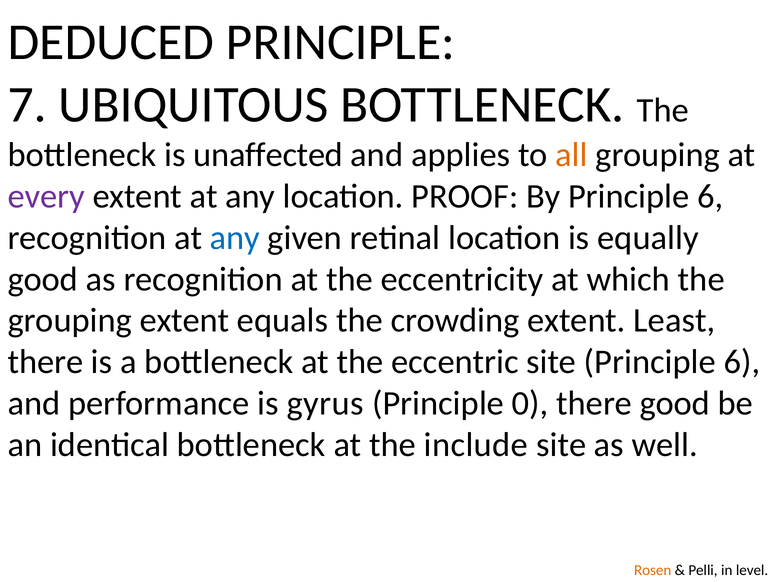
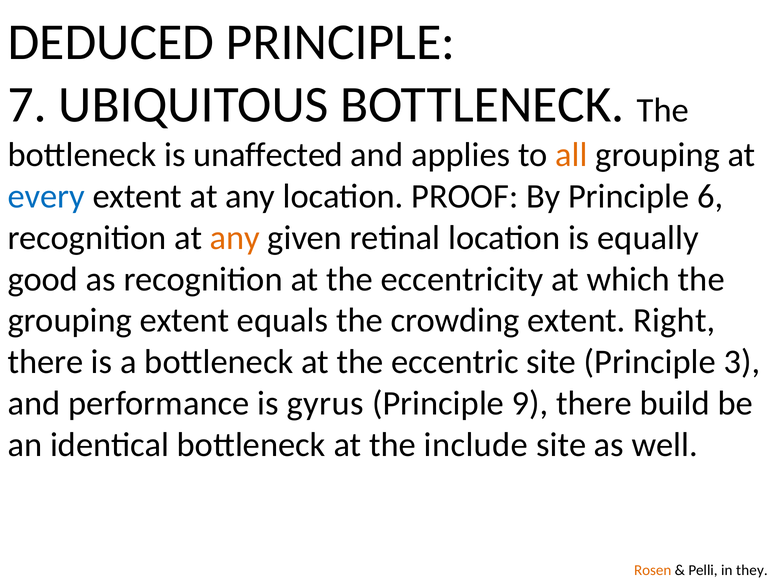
every colour: purple -> blue
any at (235, 238) colour: blue -> orange
Least: Least -> Right
site Principle 6: 6 -> 3
0: 0 -> 9
there good: good -> build
level: level -> they
